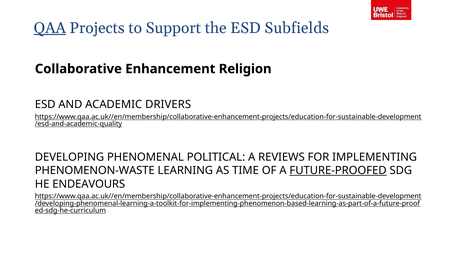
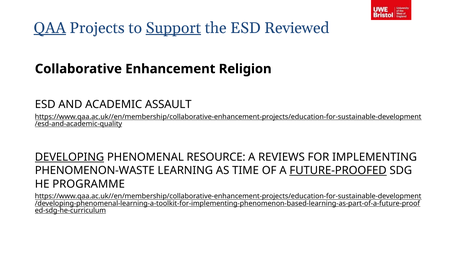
Support underline: none -> present
Subfields: Subfields -> Reviewed
DRIVERS: DRIVERS -> ASSAULT
DEVELOPING underline: none -> present
POLITICAL: POLITICAL -> RESOURCE
ENDEAVOURS: ENDEAVOURS -> PROGRAMME
